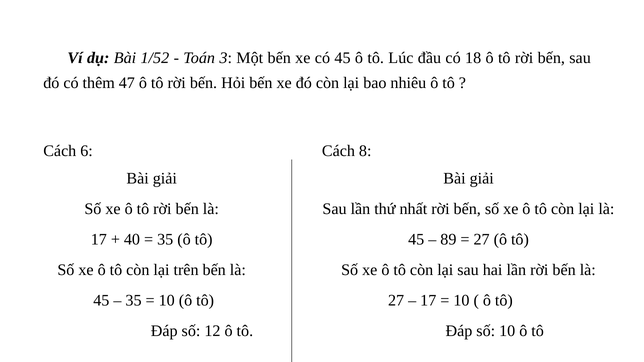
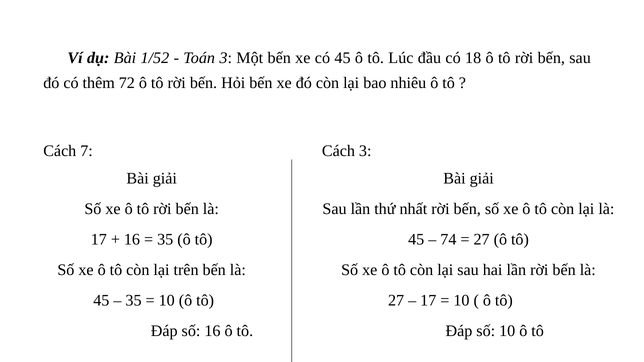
47: 47 -> 72
6: 6 -> 7
Cách 8: 8 -> 3
40 at (132, 240): 40 -> 16
89: 89 -> 74
số 12: 12 -> 16
